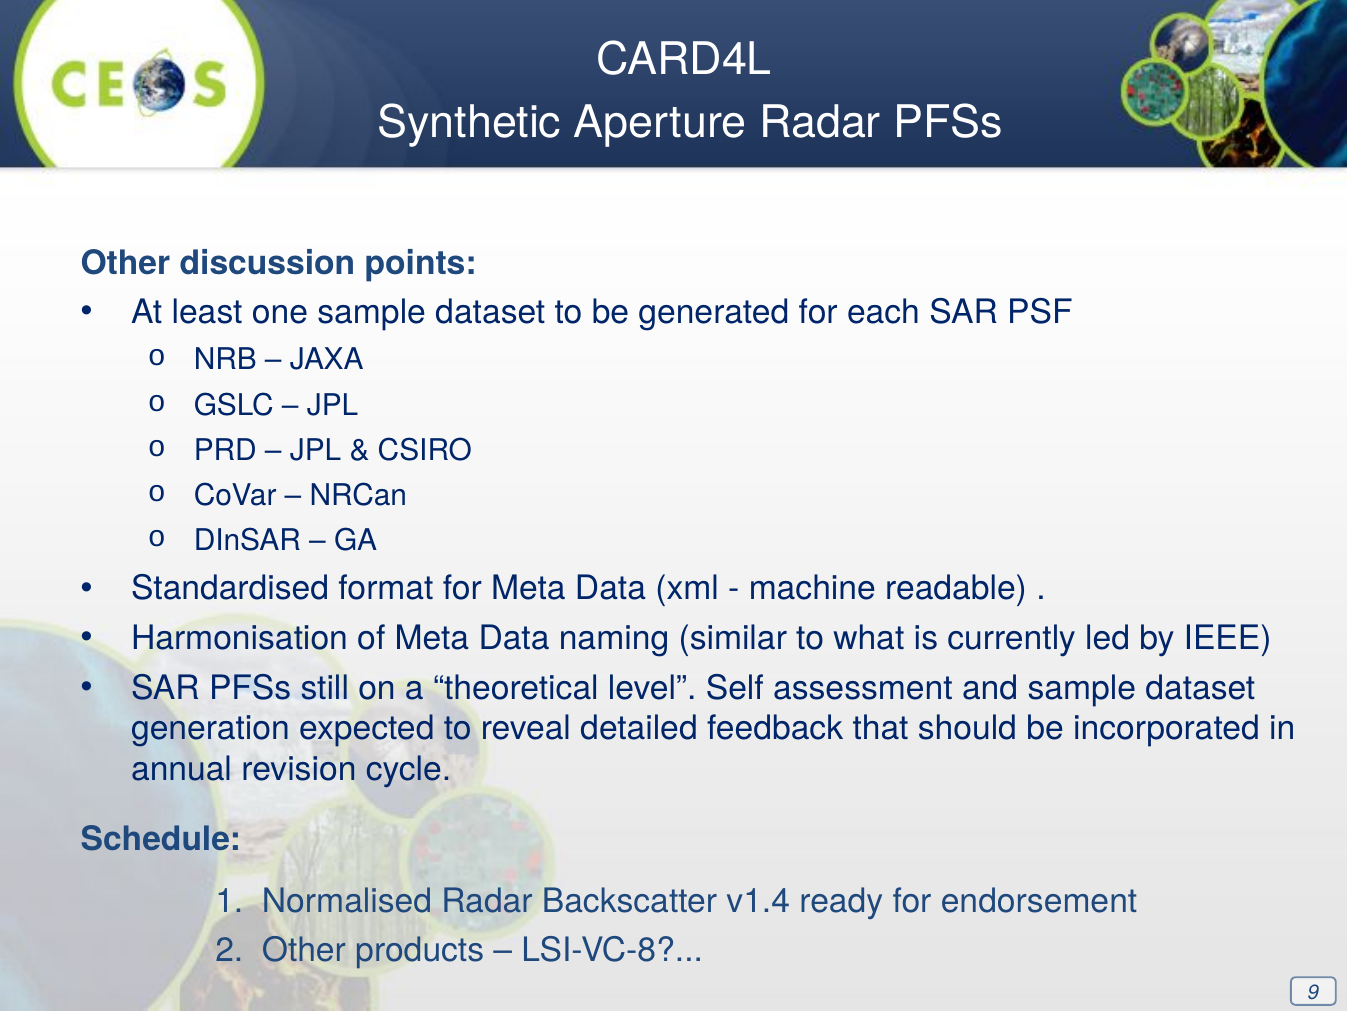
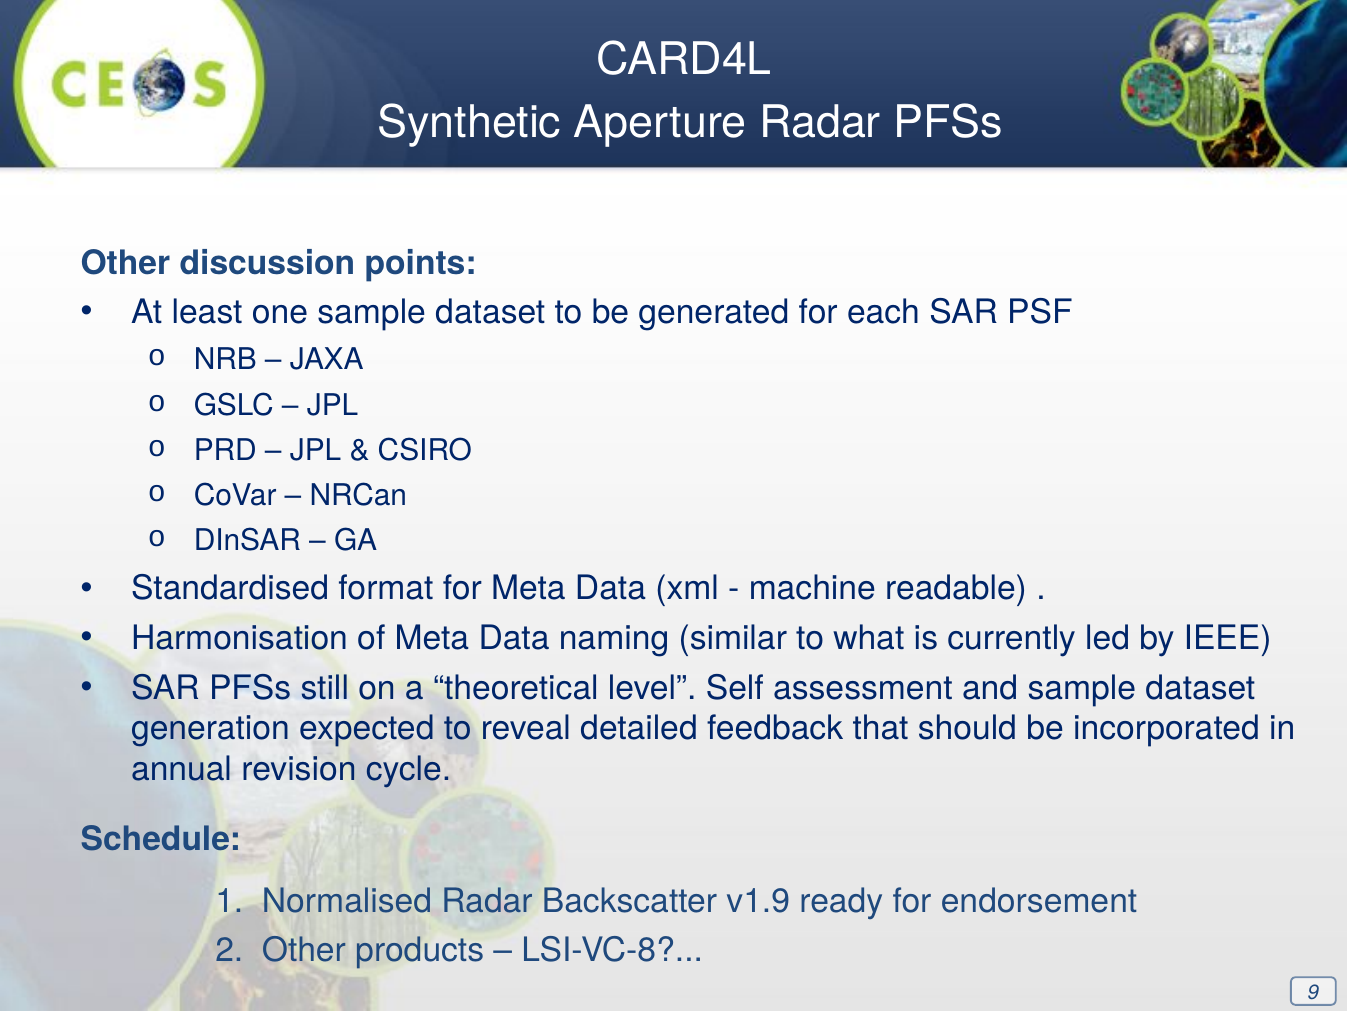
v1.4: v1.4 -> v1.9
